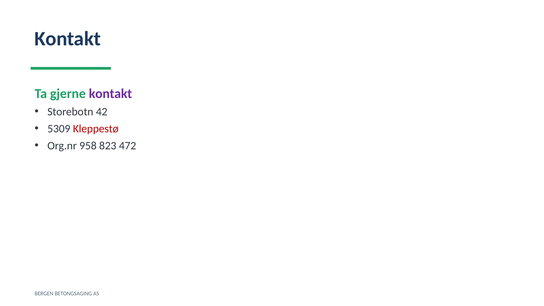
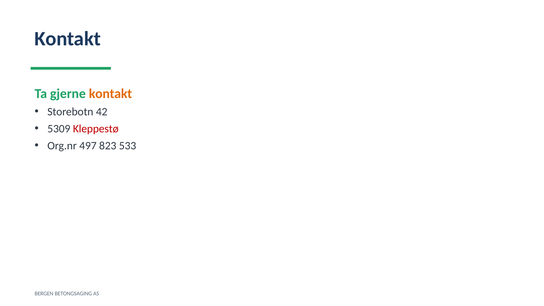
kontakt at (110, 94) colour: purple -> orange
958: 958 -> 497
472: 472 -> 533
